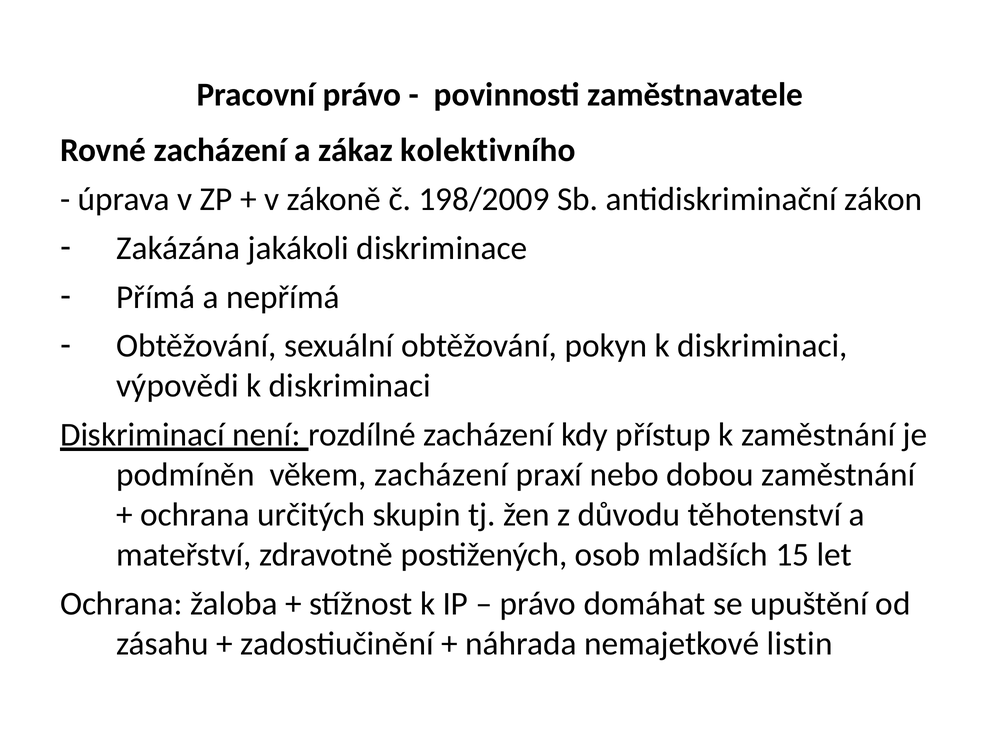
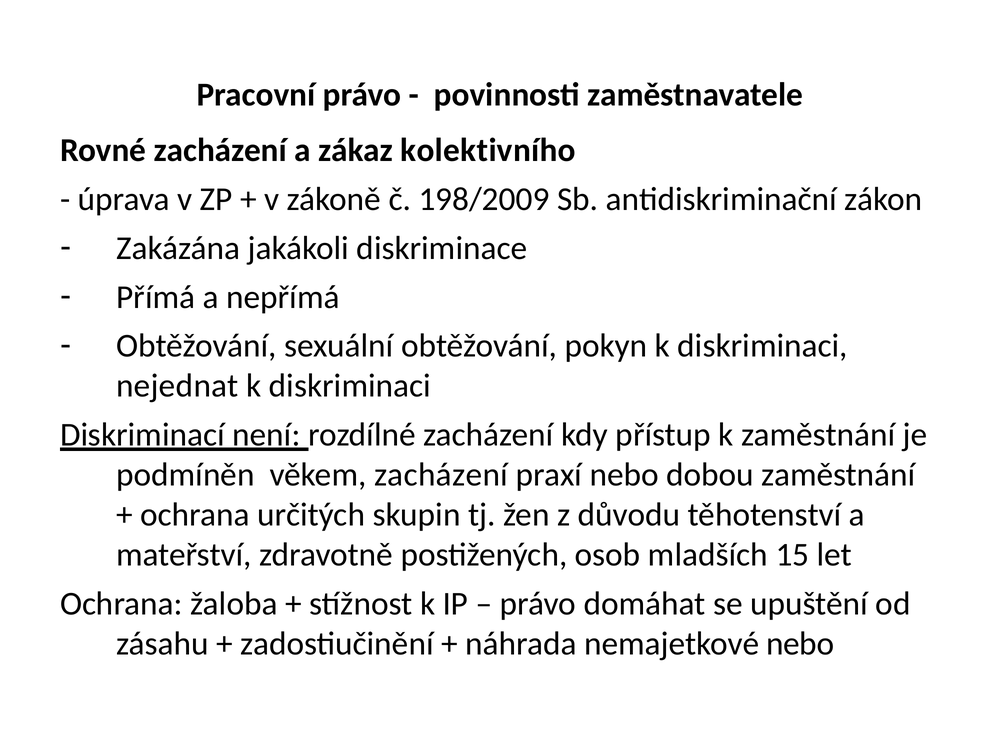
výpovědi: výpovědi -> nejednat
nemajetkové listin: listin -> nebo
